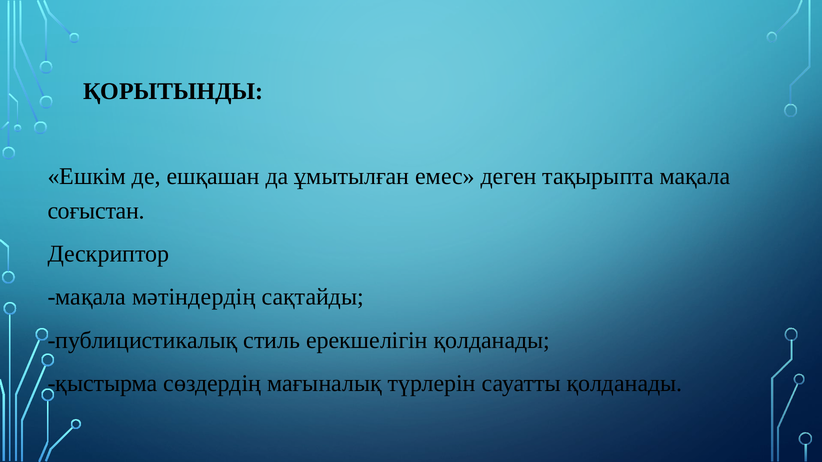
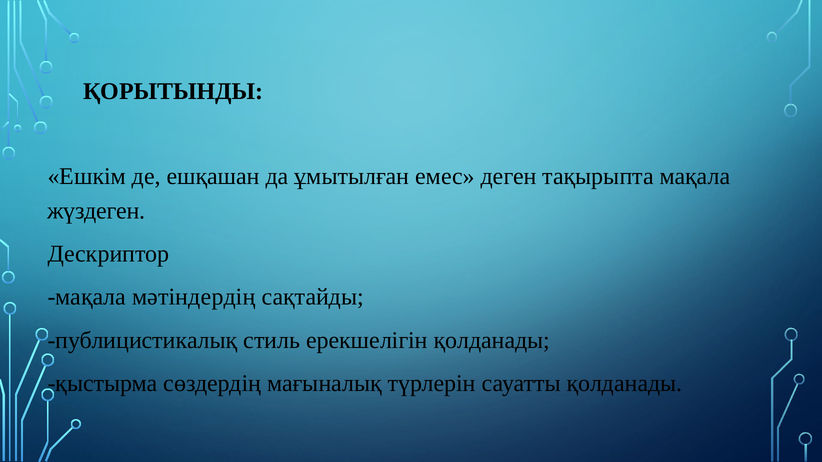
соғыстан: соғыстан -> жүздеген
